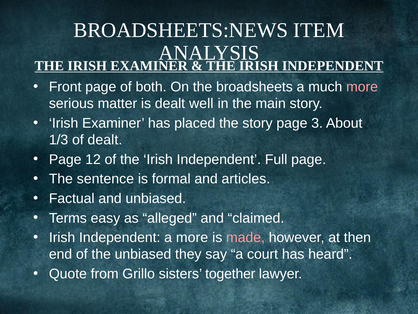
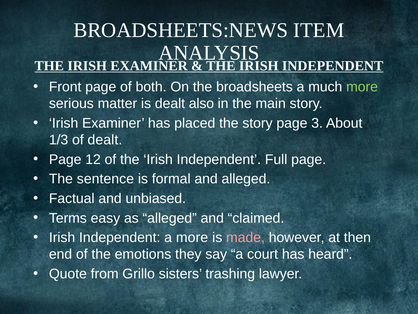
more at (362, 87) colour: pink -> light green
well: well -> also
and articles: articles -> alleged
the unbiased: unbiased -> emotions
together: together -> trashing
